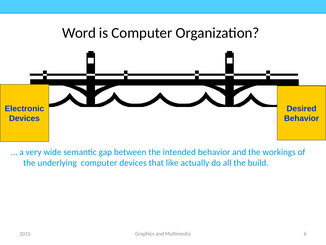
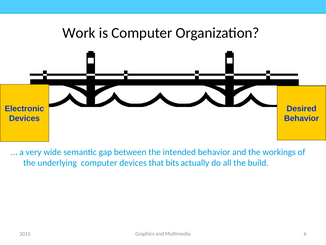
Word: Word -> Work
like: like -> bits
